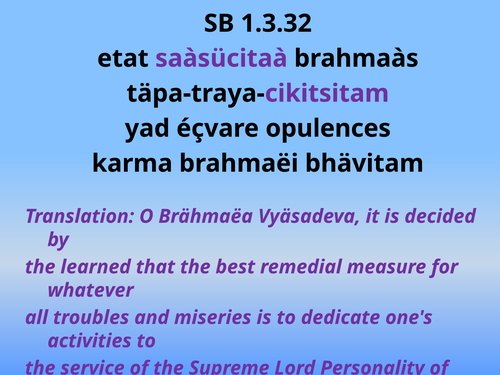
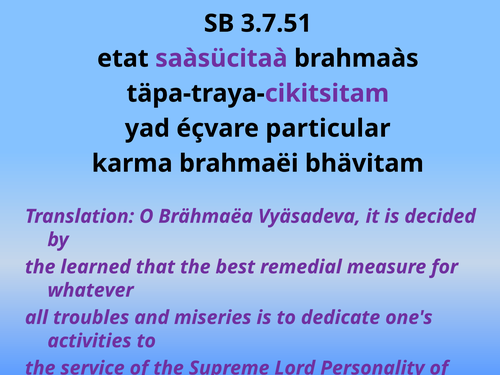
1.3.32: 1.3.32 -> 3.7.51
opulences: opulences -> particular
